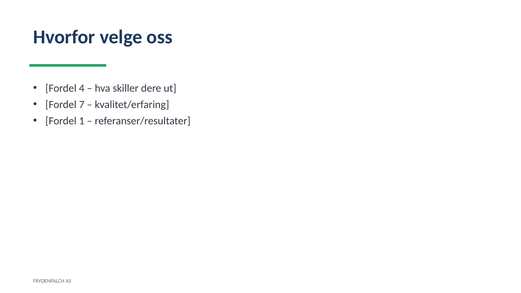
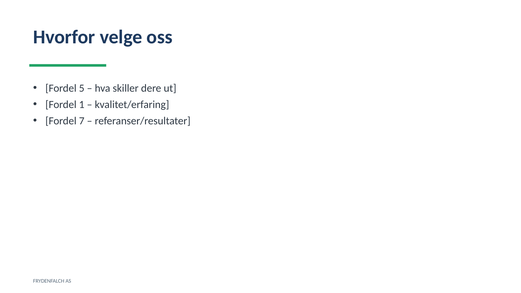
4: 4 -> 5
7: 7 -> 1
1: 1 -> 7
